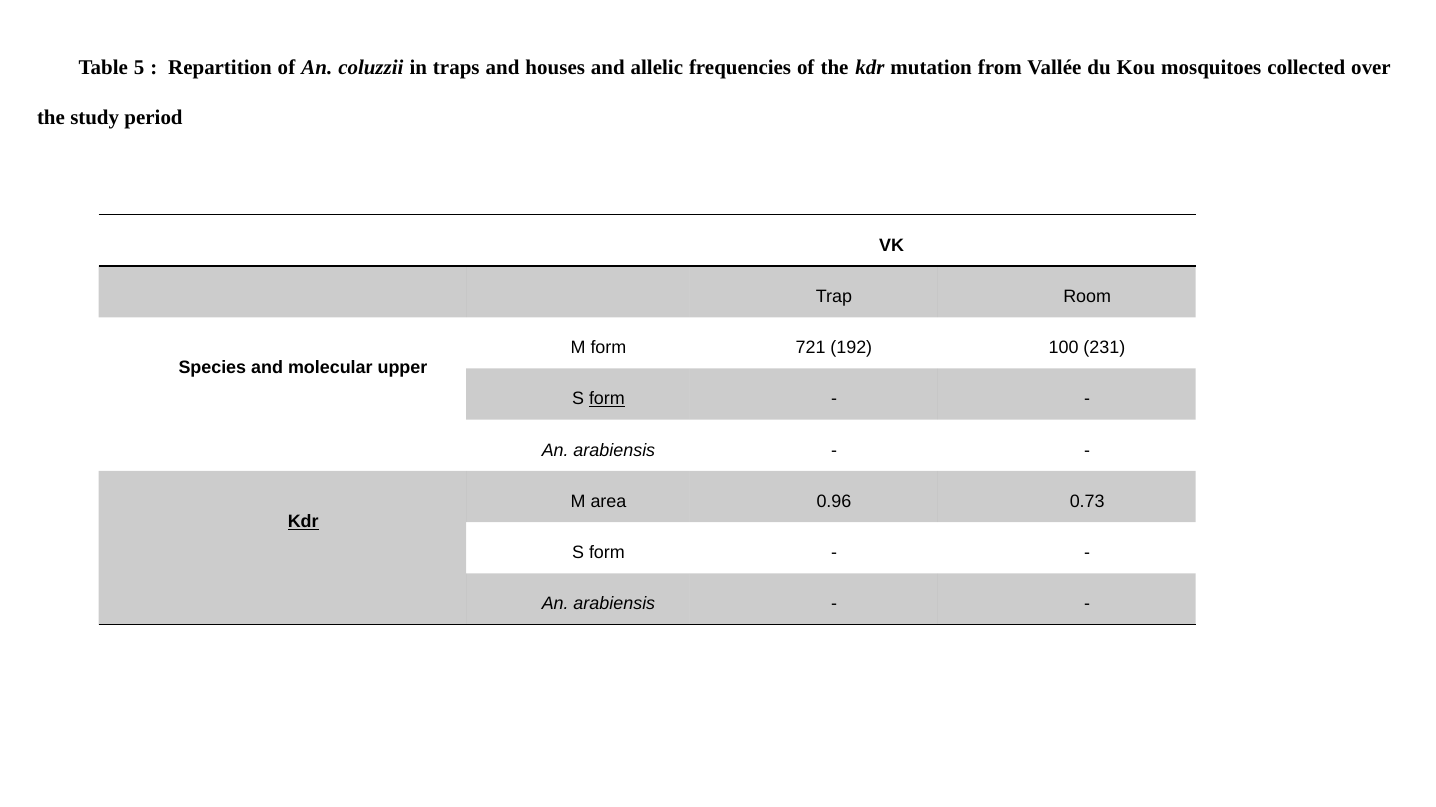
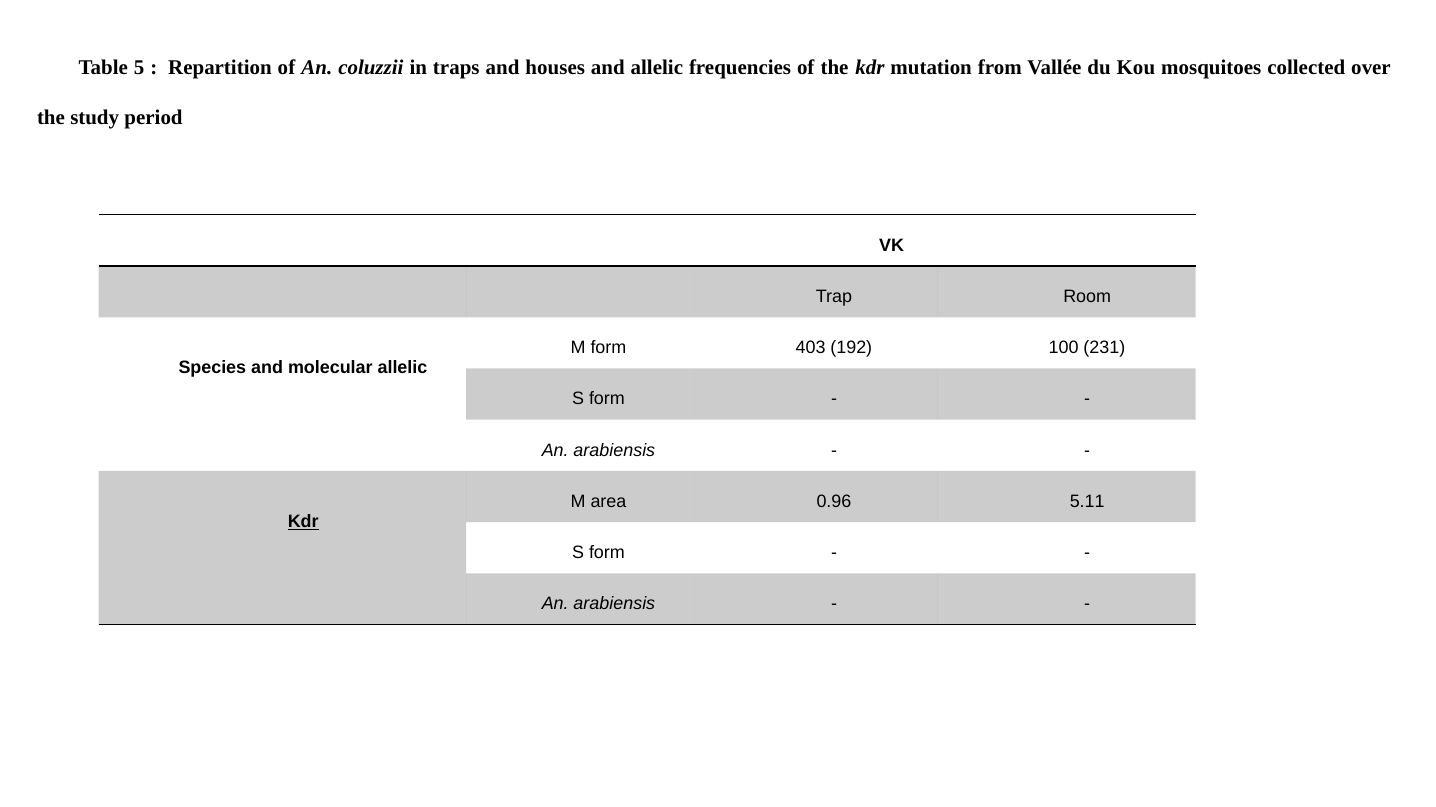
721: 721 -> 403
molecular upper: upper -> allelic
form at (607, 399) underline: present -> none
0.73: 0.73 -> 5.11
